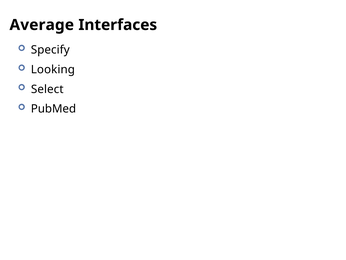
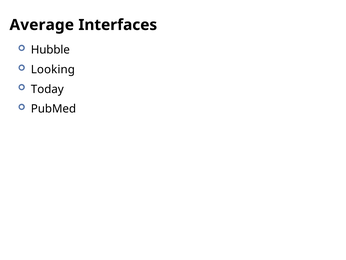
Specify: Specify -> Hubble
Select: Select -> Today
